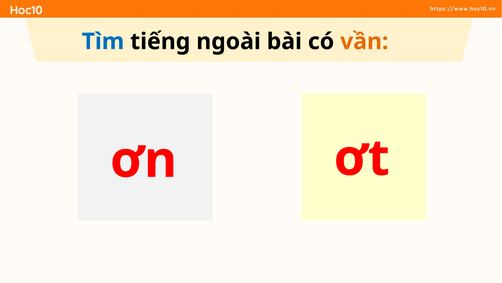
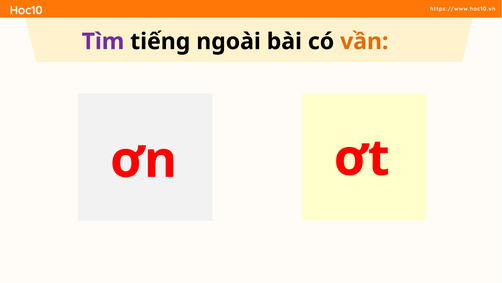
Tìm colour: blue -> purple
